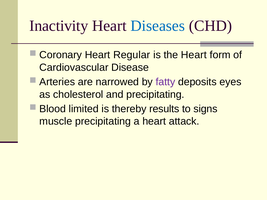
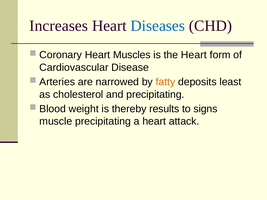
Inactivity: Inactivity -> Increases
Regular: Regular -> Muscles
fatty colour: purple -> orange
eyes: eyes -> least
limited: limited -> weight
